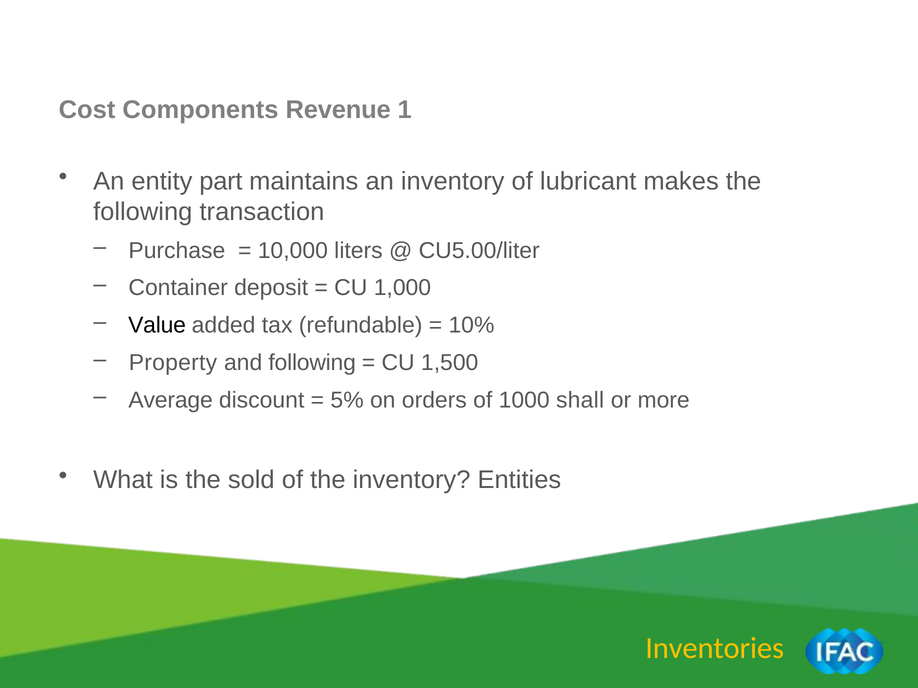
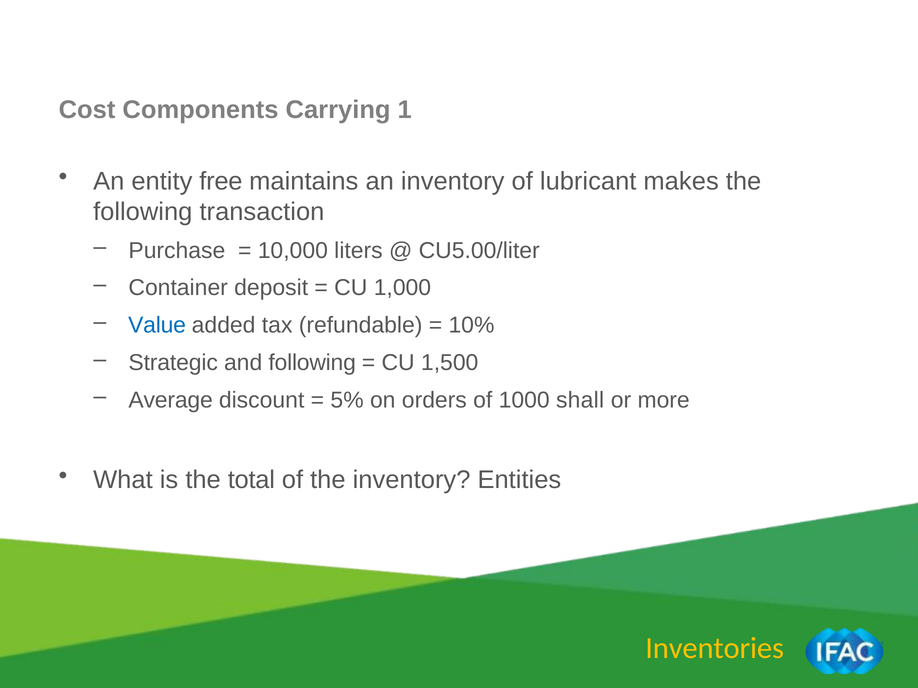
Revenue: Revenue -> Carrying
part: part -> free
Value colour: black -> blue
Property: Property -> Strategic
sold: sold -> total
